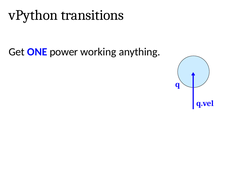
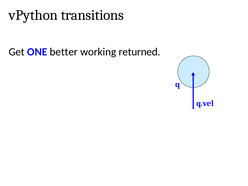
power: power -> better
anything: anything -> returned
